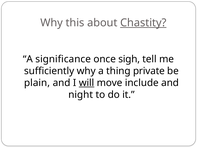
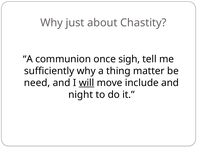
this: this -> just
Chastity underline: present -> none
significance: significance -> communion
private: private -> matter
plain: plain -> need
